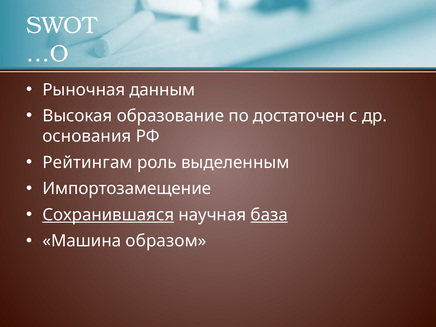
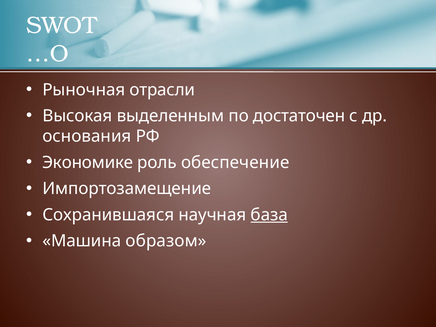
данным: данным -> отрасли
образование: образование -> выделенным
Рейтингам: Рейтингам -> Экономике
выделенным: выделенным -> обеспечение
Сохранившаяся underline: present -> none
